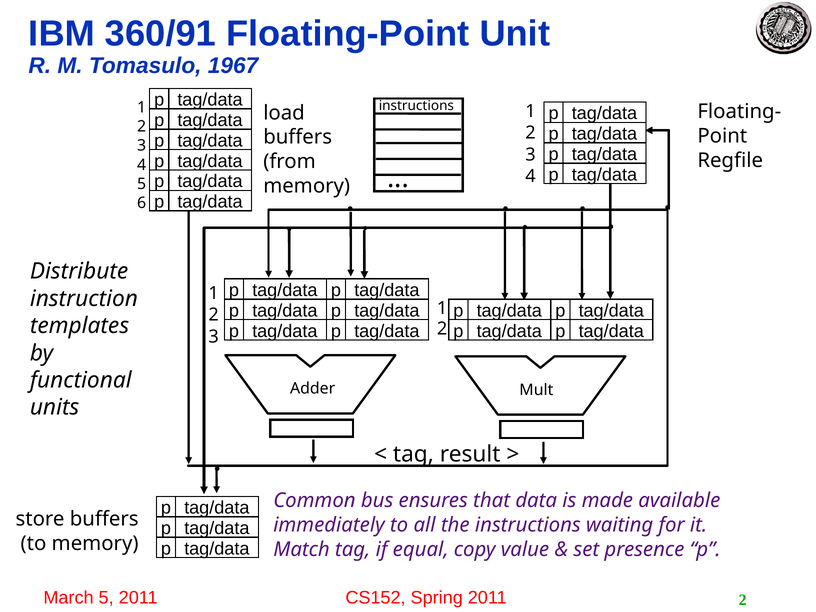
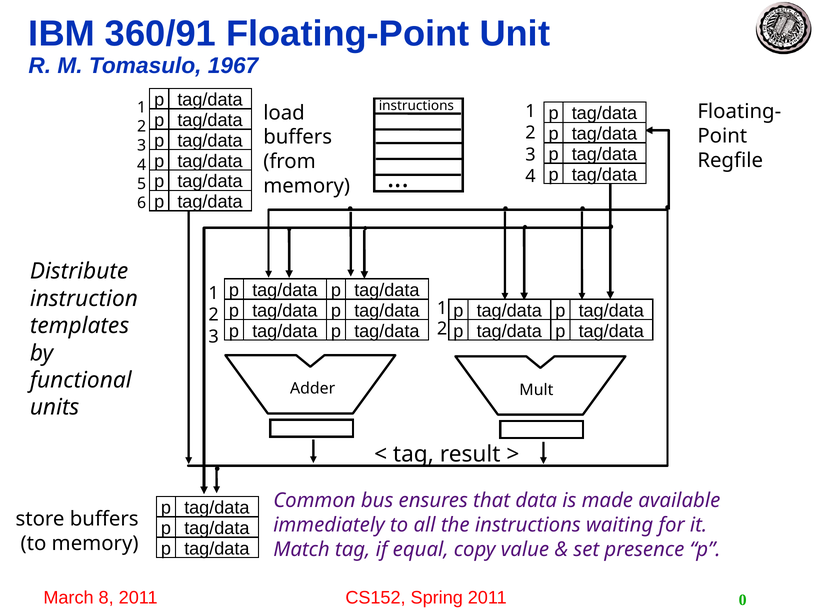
5 at (106, 598): 5 -> 8
2 at (743, 600): 2 -> 0
